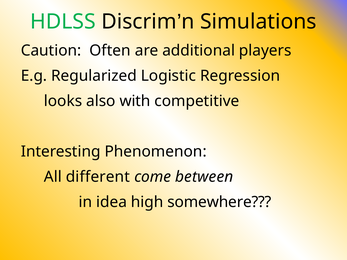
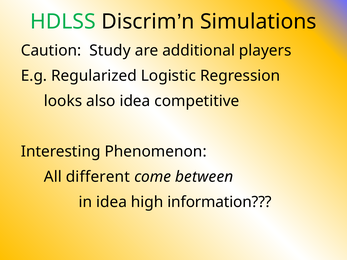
Often: Often -> Study
also with: with -> idea
somewhere: somewhere -> information
